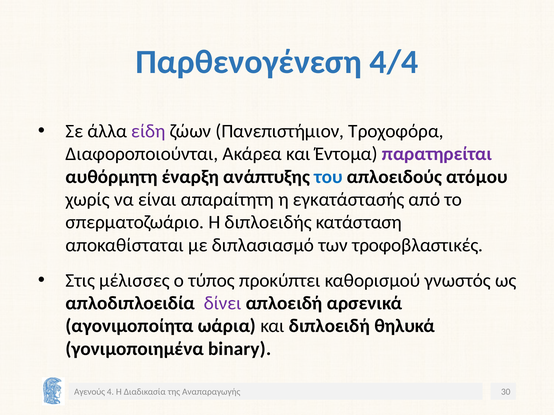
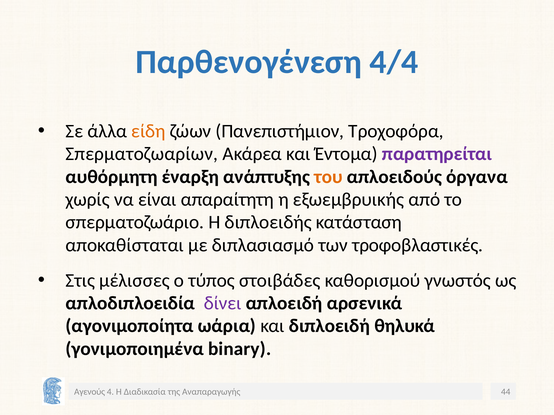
είδη colour: purple -> orange
Διαφοροποιούνται: Διαφοροποιούνται -> Σπερματοζωαρίων
του colour: blue -> orange
ατόμου: ατόμου -> όργανα
εγκατάστασής: εγκατάστασής -> εξωεμβρυικής
προκύπτει: προκύπτει -> στοιβάδες
30: 30 -> 44
